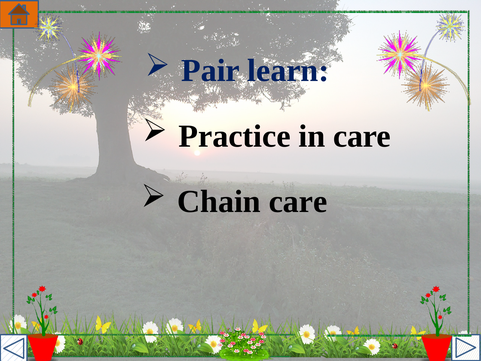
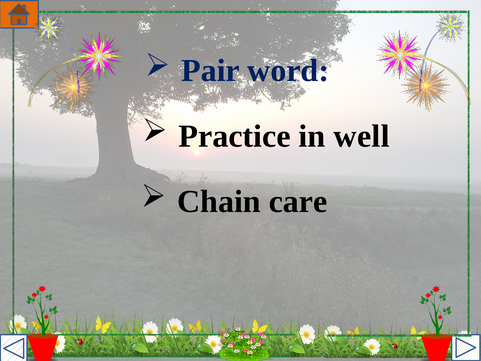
learn: learn -> word
in care: care -> well
